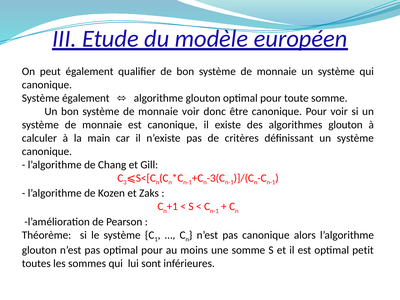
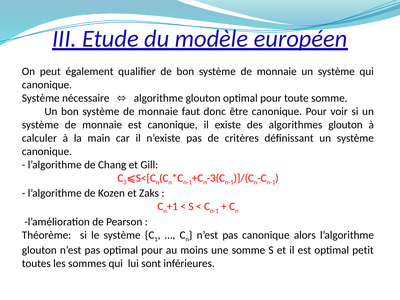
Système également: également -> nécessaire
monnaie voir: voir -> faut
